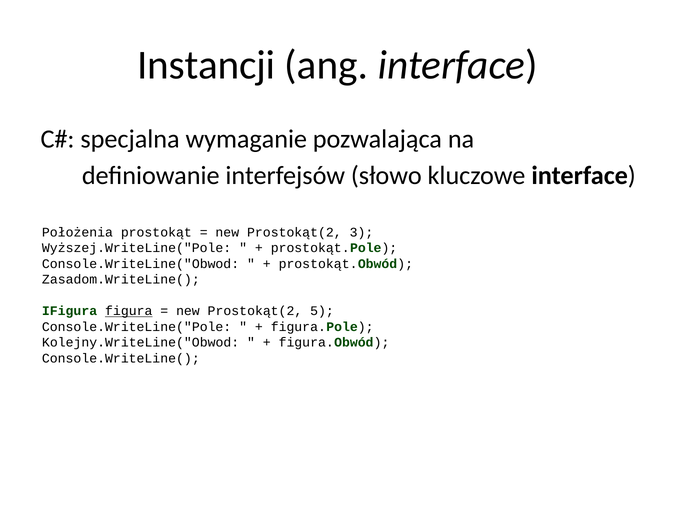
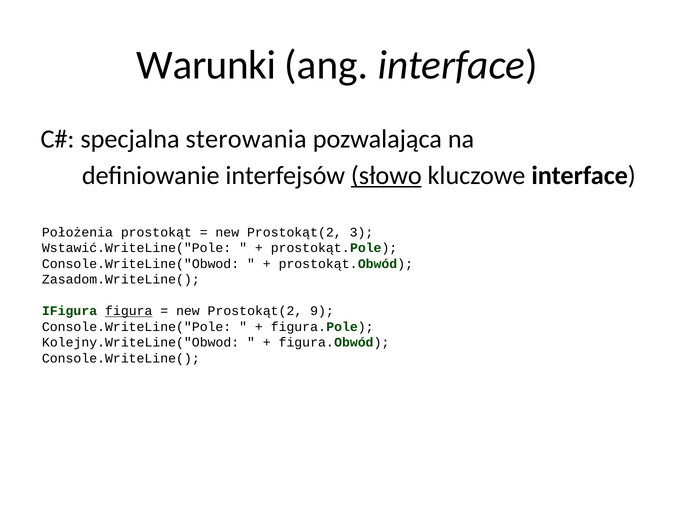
Instancji: Instancji -> Warunki
wymaganie: wymaganie -> sterowania
słowo underline: none -> present
Wyższej.WriteLine("Pole: Wyższej.WriteLine("Pole -> Wstawić.WriteLine("Pole
5: 5 -> 9
